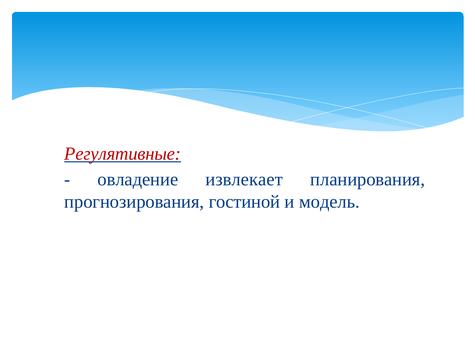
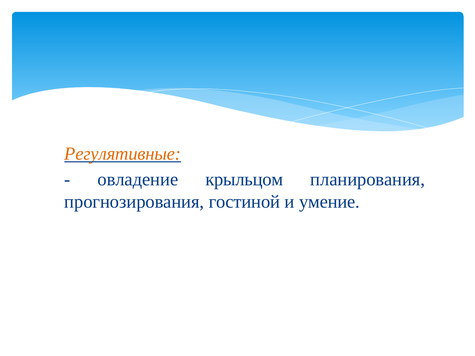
Регулятивные colour: red -> orange
извлекает: извлекает -> крыльцом
модель: модель -> умение
